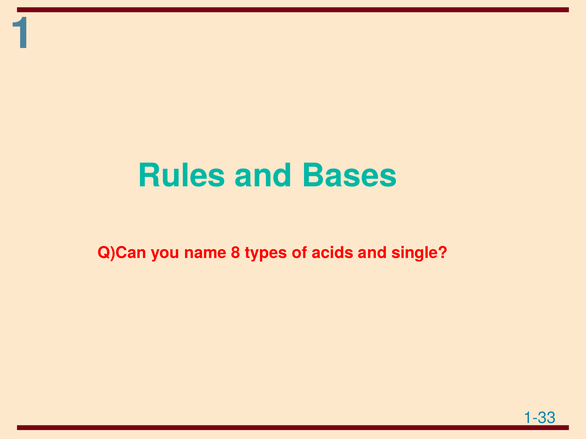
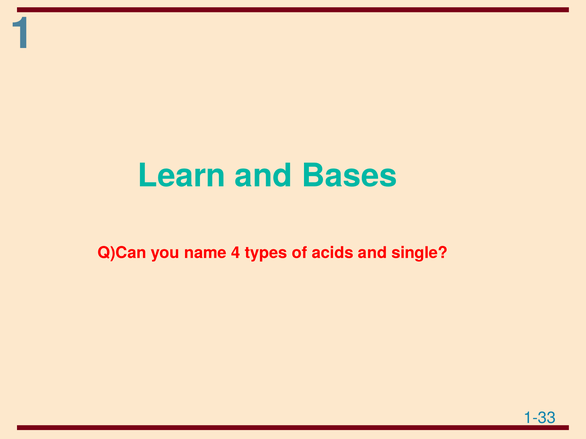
Rules: Rules -> Learn
8: 8 -> 4
